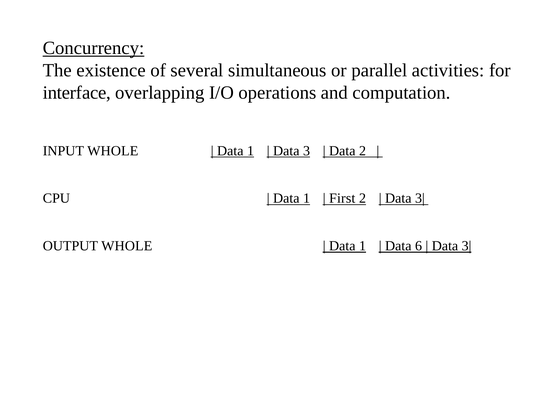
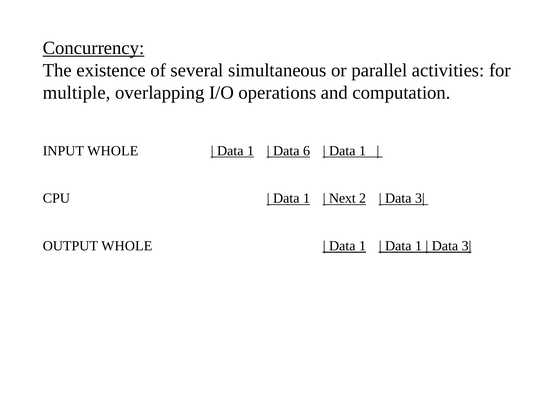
interface: interface -> multiple
3: 3 -> 6
2 at (363, 151): 2 -> 1
First: First -> Next
6 at (419, 246): 6 -> 1
